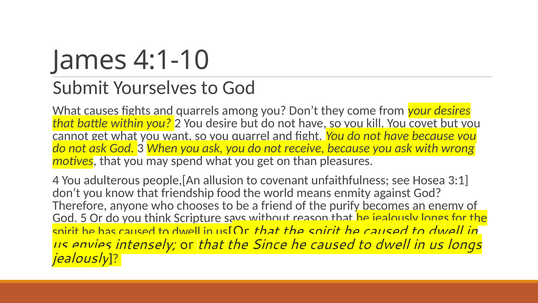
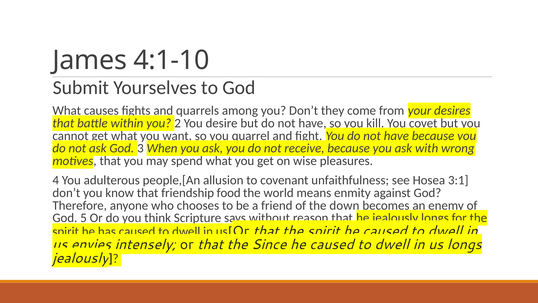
than: than -> wise
purify: purify -> down
